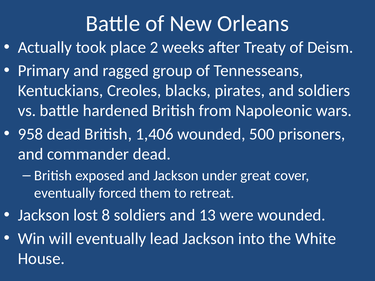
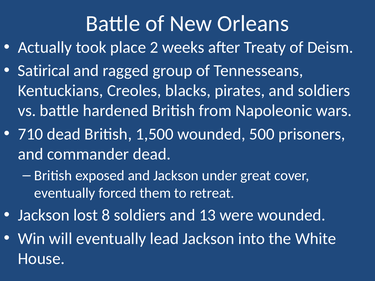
Primary: Primary -> Satirical
958: 958 -> 710
1,406: 1,406 -> 1,500
